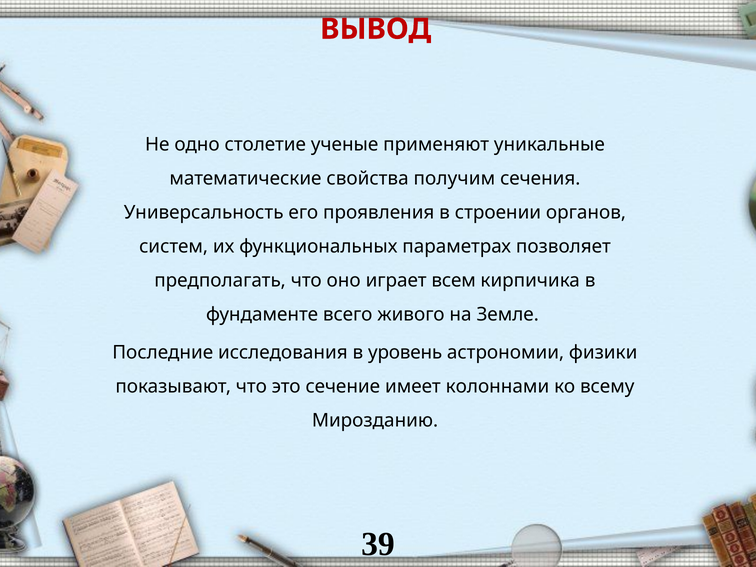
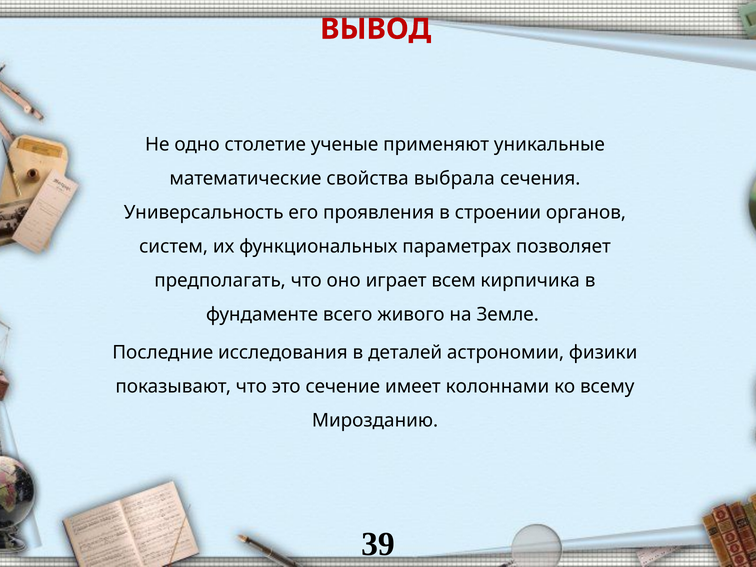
получим: получим -> выбрала
уровень: уровень -> деталей
